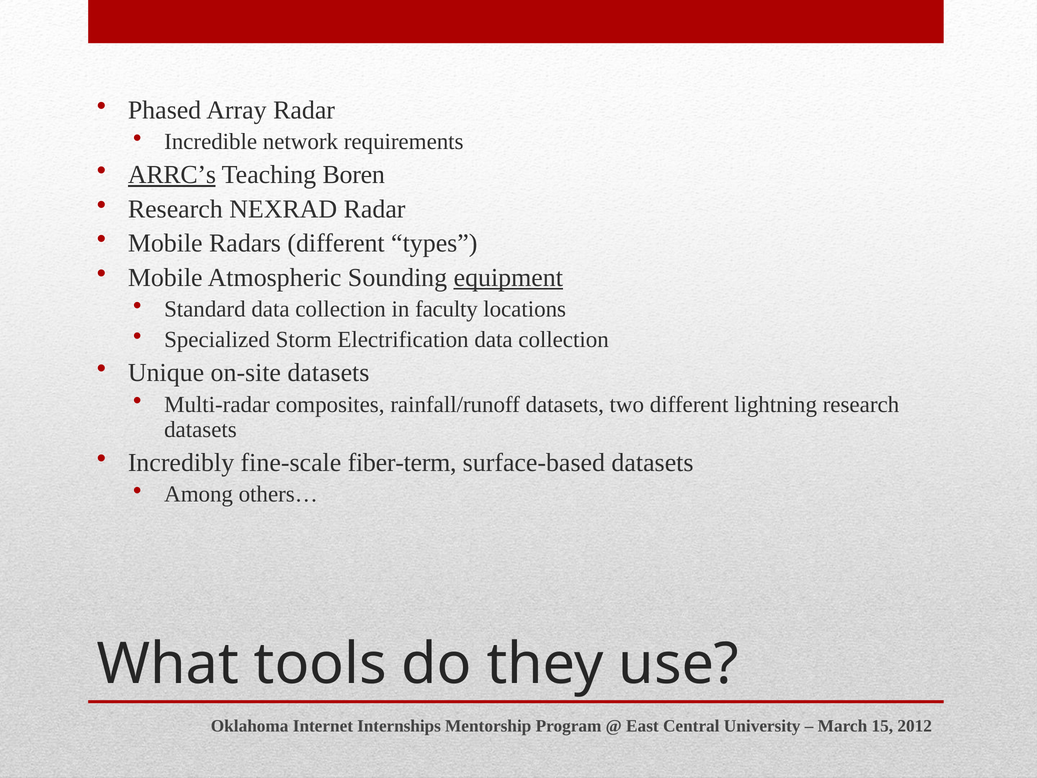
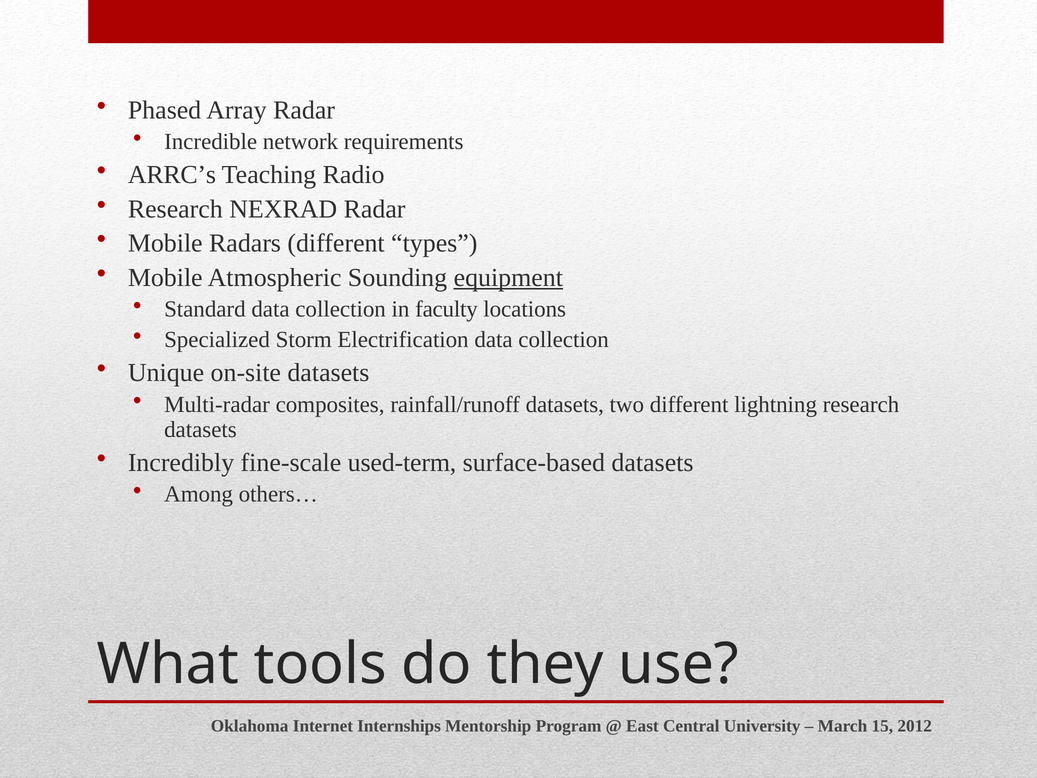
ARRC’s underline: present -> none
Boren: Boren -> Radio
fiber-term: fiber-term -> used-term
